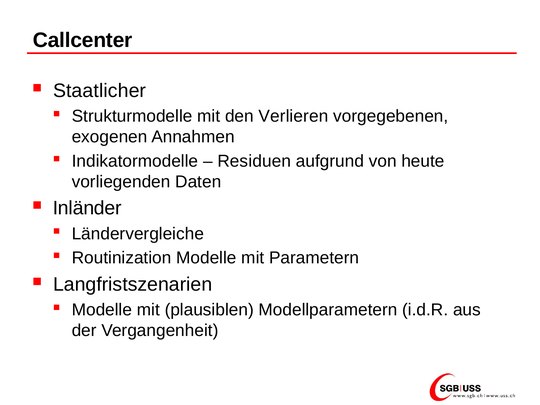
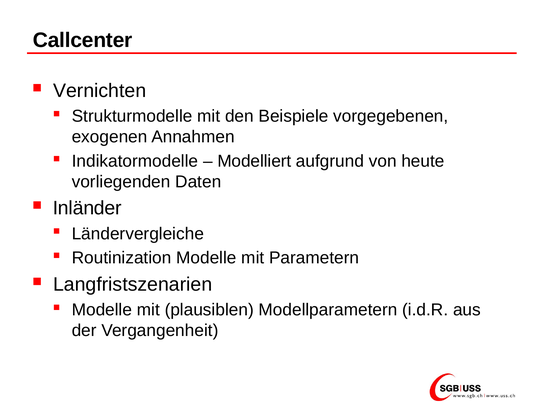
Staatlicher: Staatlicher -> Vernichten
Verlieren: Verlieren -> Beispiele
Residuen: Residuen -> Modelliert
